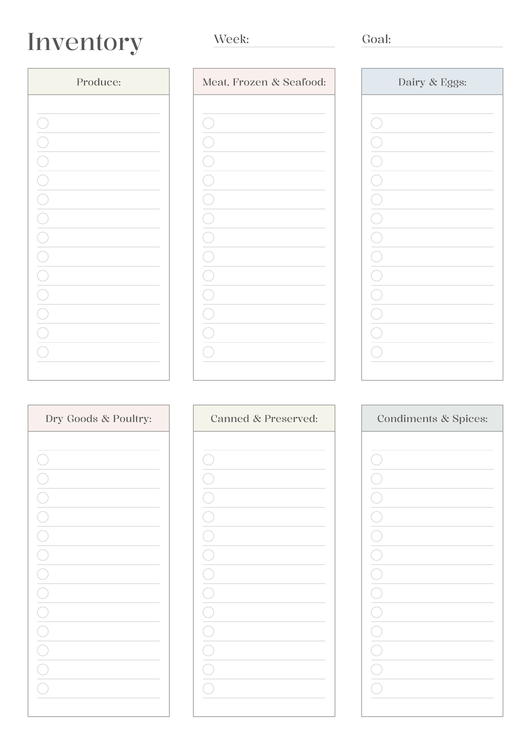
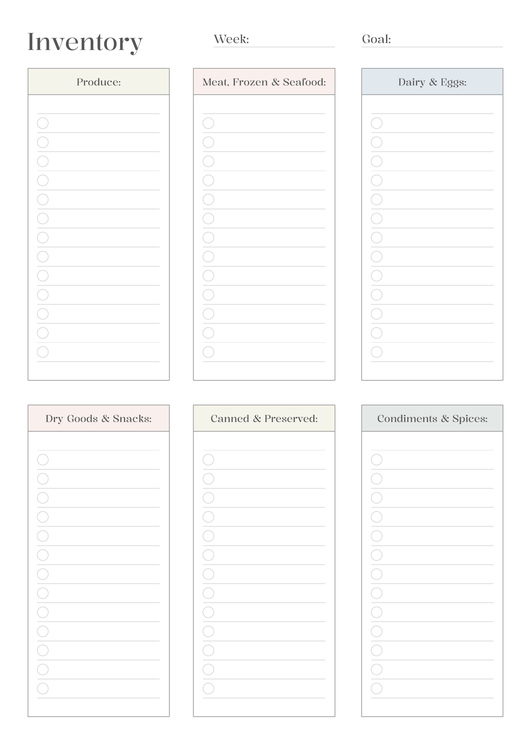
Poultry: Poultry -> Snacks
